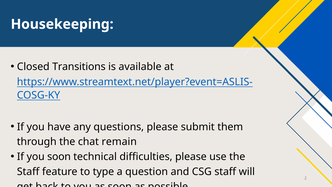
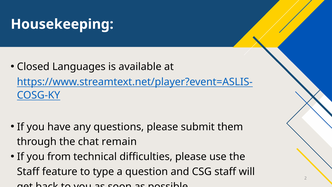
Transitions: Transitions -> Languages
you soon: soon -> from
